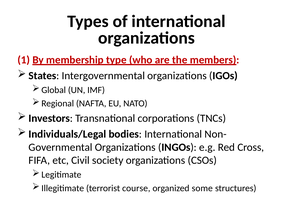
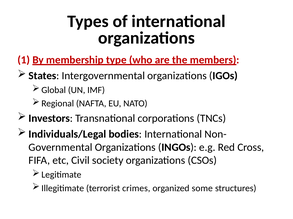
course: course -> crimes
